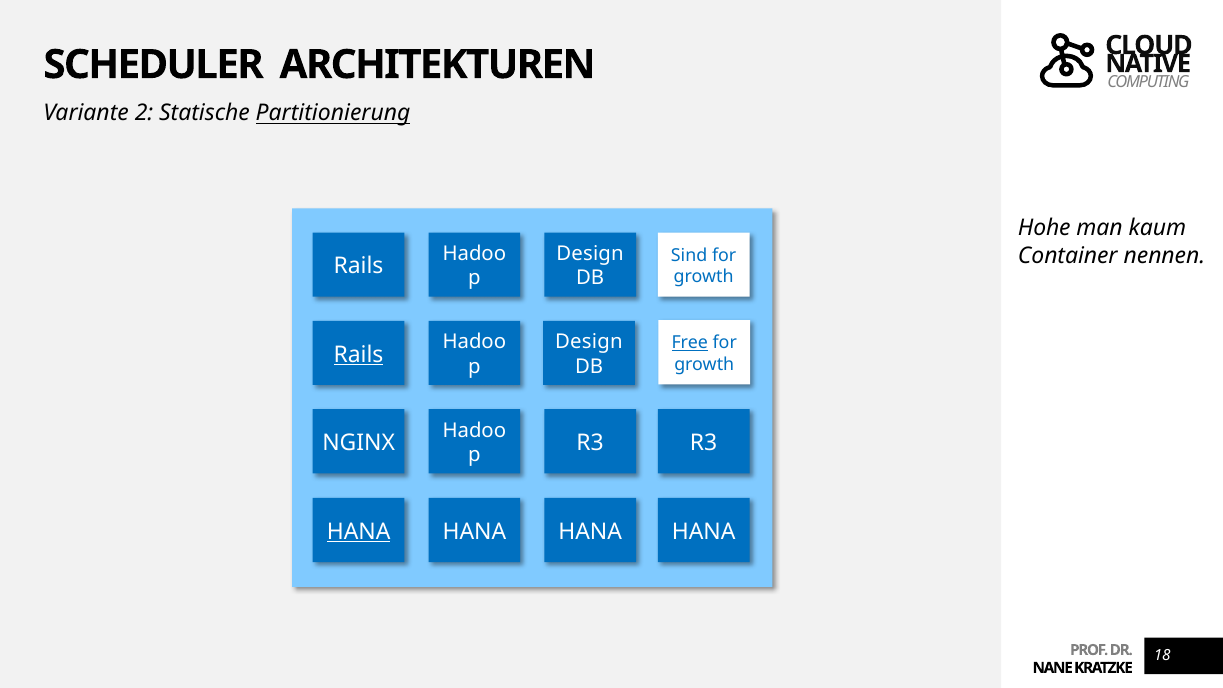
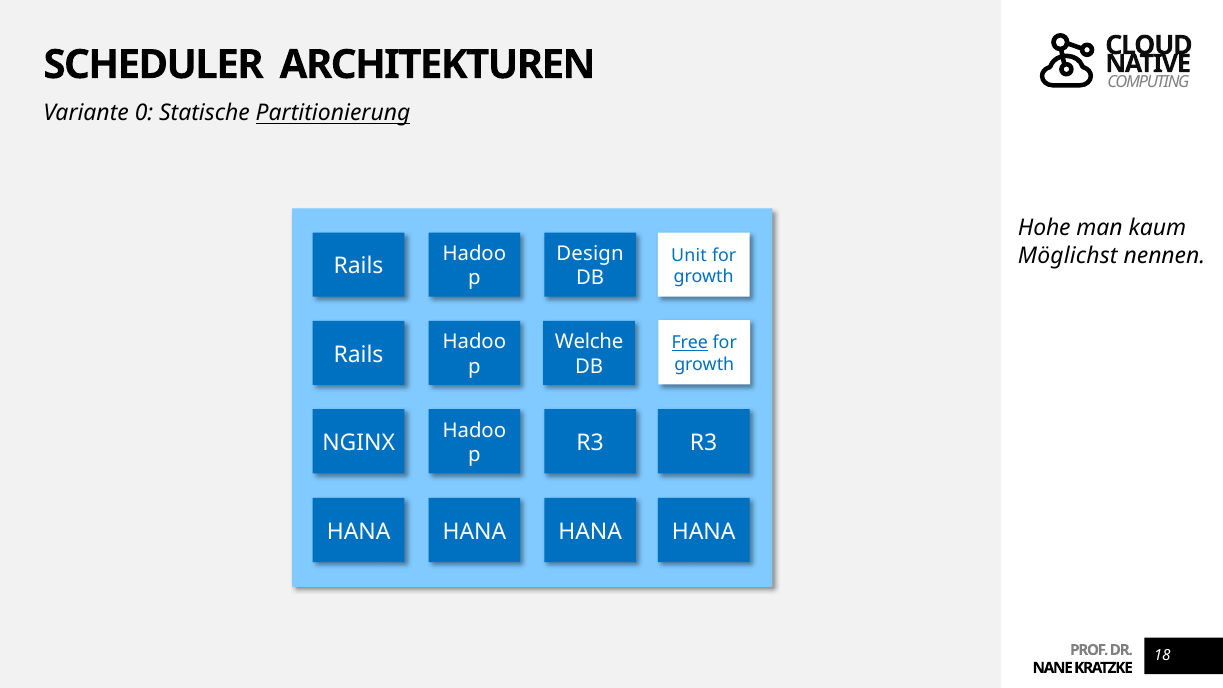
2: 2 -> 0
Container: Container -> Möglichst
Sind: Sind -> Unit
Design at (589, 342): Design -> Welche
Rails at (359, 354) underline: present -> none
HANA at (359, 532) underline: present -> none
